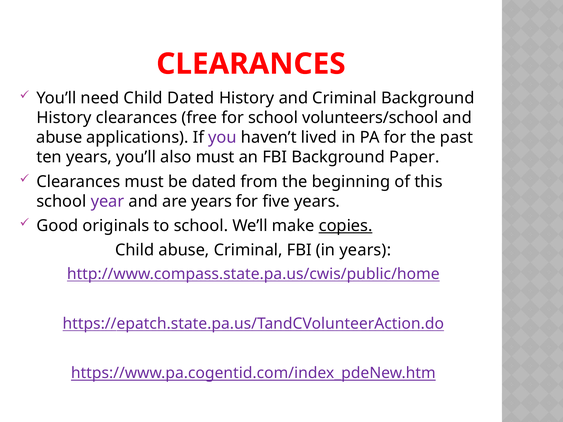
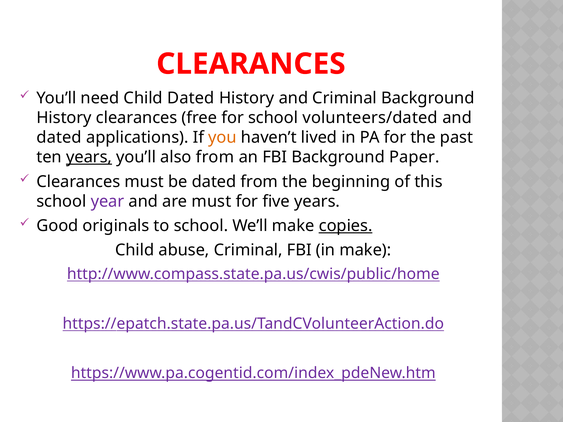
volunteers/school: volunteers/school -> volunteers/dated
abuse at (59, 138): abuse -> dated
you colour: purple -> orange
years at (89, 157) underline: none -> present
also must: must -> from
are years: years -> must
in years: years -> make
